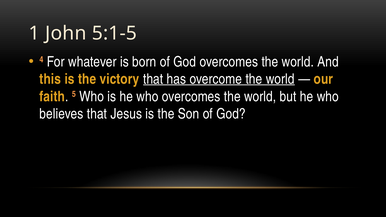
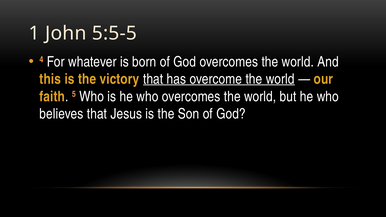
5:1-5: 5:1-5 -> 5:5-5
